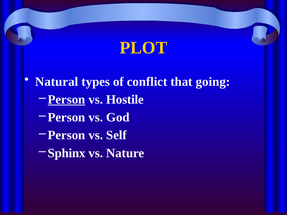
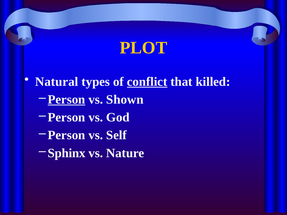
conflict underline: none -> present
going: going -> killed
Hostile: Hostile -> Shown
